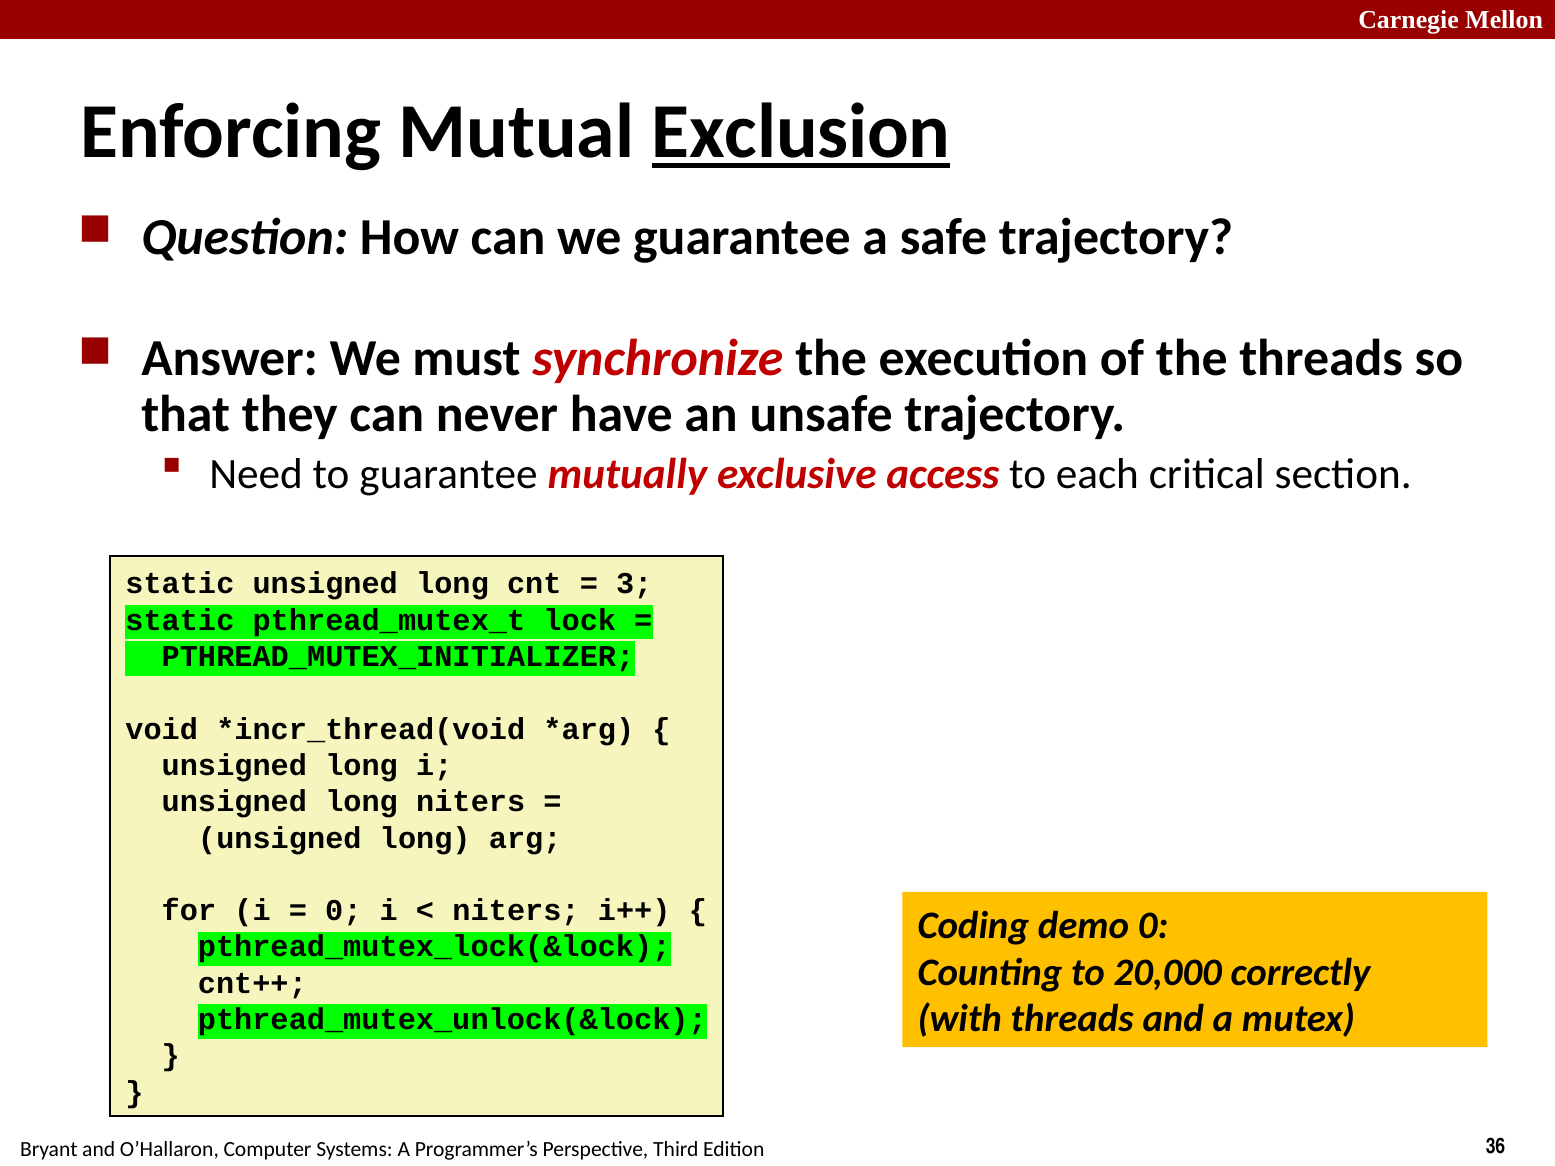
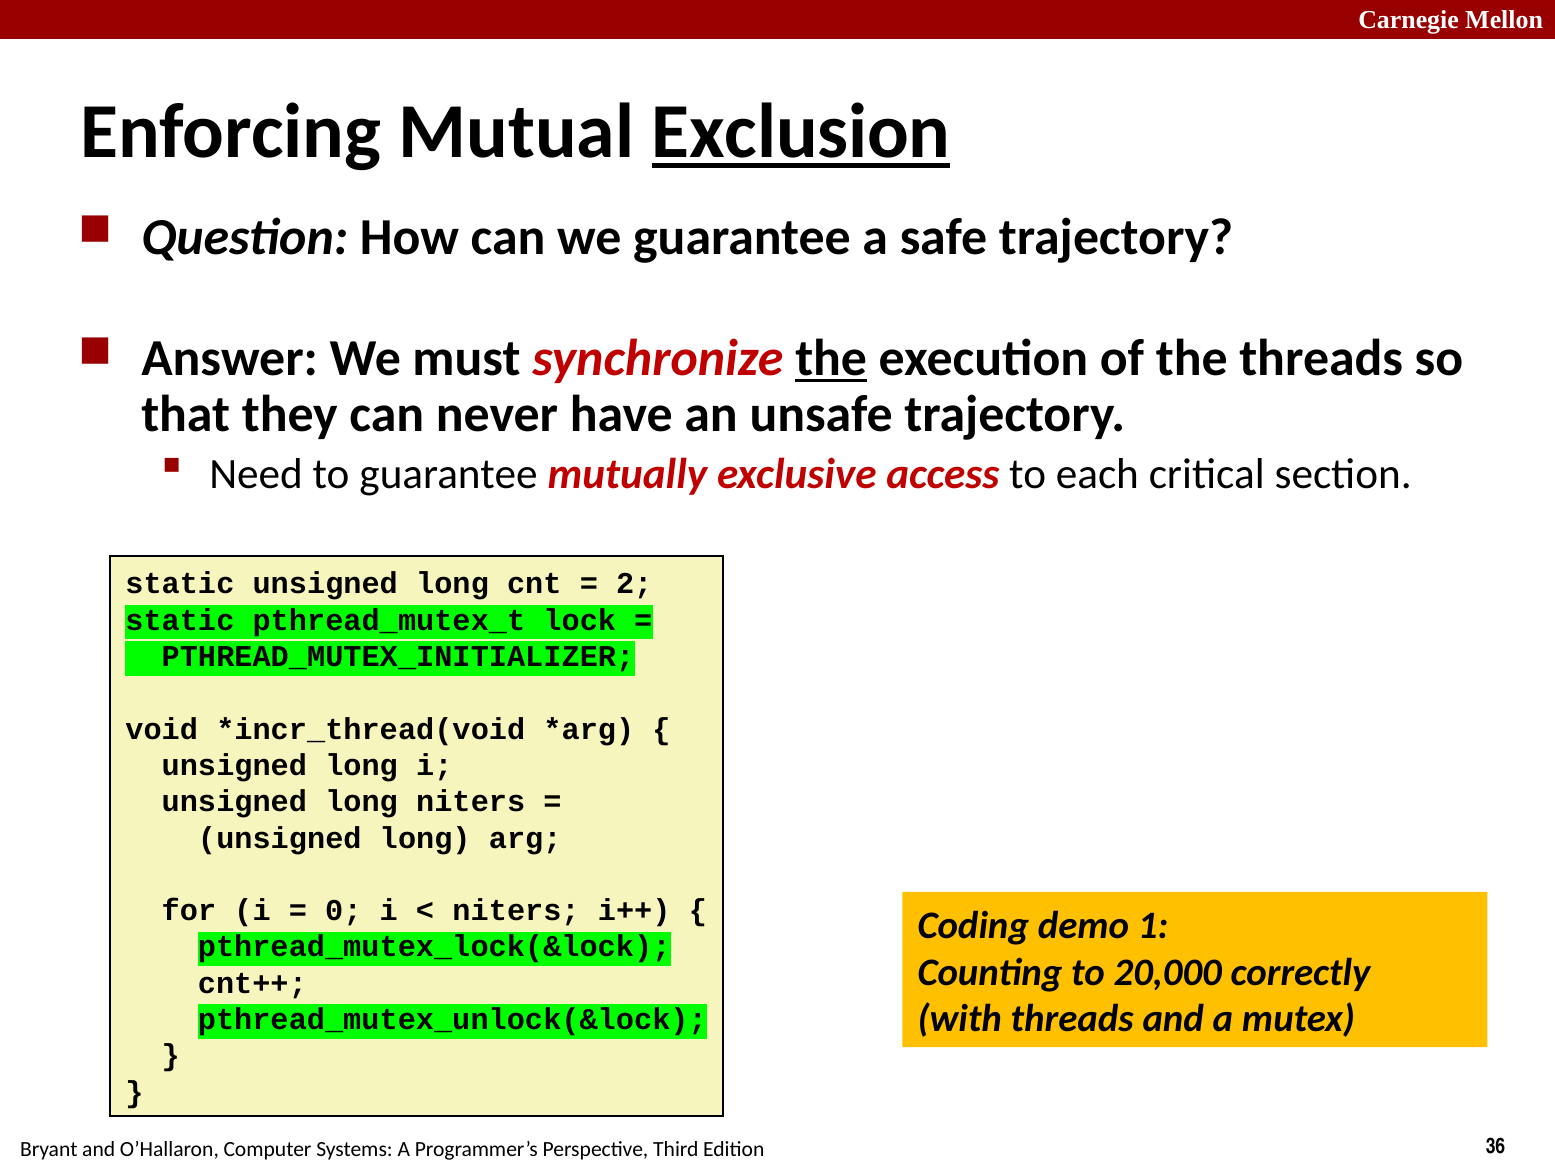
the at (831, 358) underline: none -> present
3: 3 -> 2
demo 0: 0 -> 1
